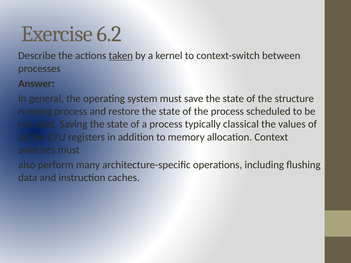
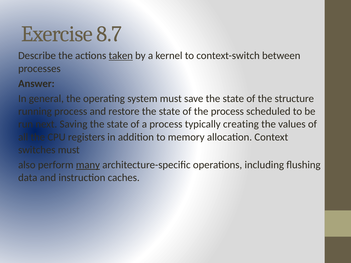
6.2: 6.2 -> 8.7
classical: classical -> creating
many underline: none -> present
